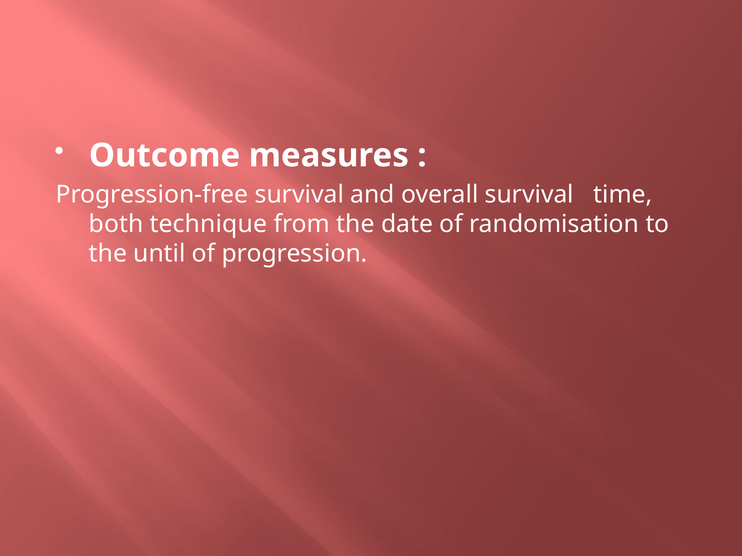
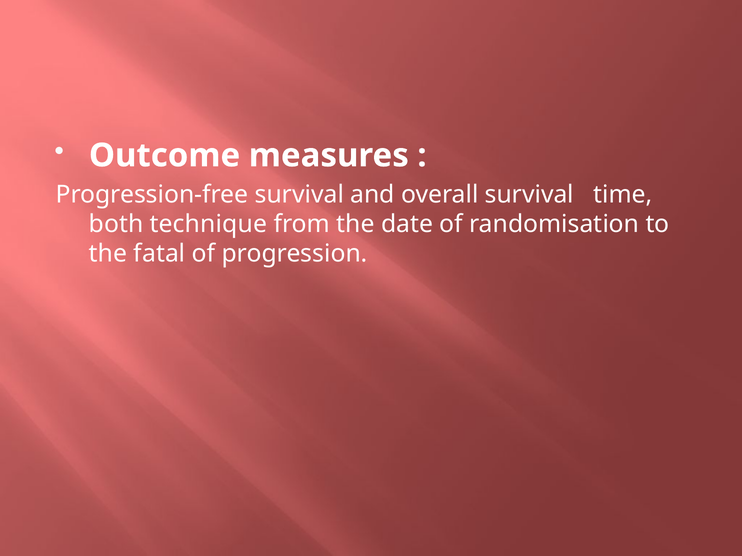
until: until -> fatal
